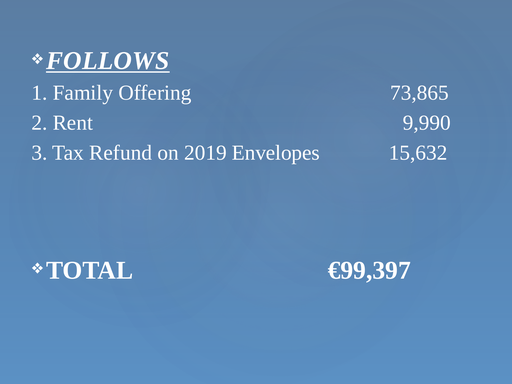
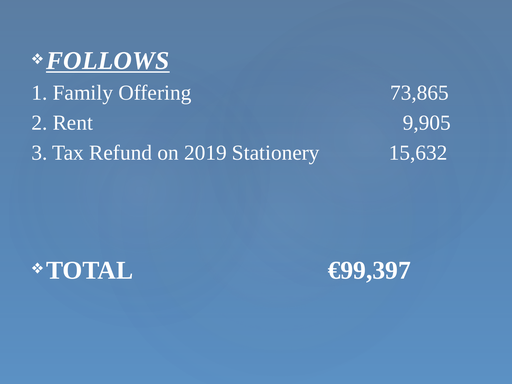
9,990: 9,990 -> 9,905
Envelopes: Envelopes -> Stationery
